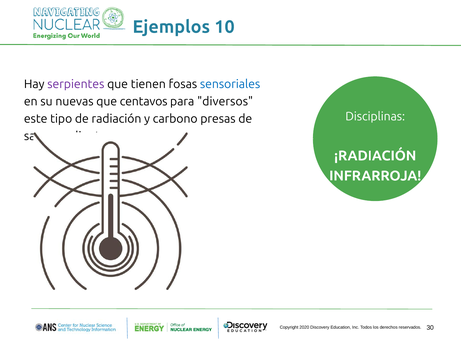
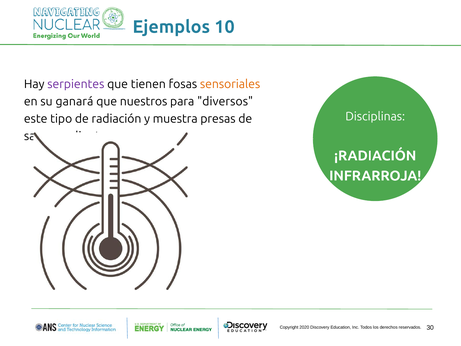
sensoriales colour: blue -> orange
nuevas: nuevas -> ganará
centavos: centavos -> nuestros
carbono: carbono -> muestra
